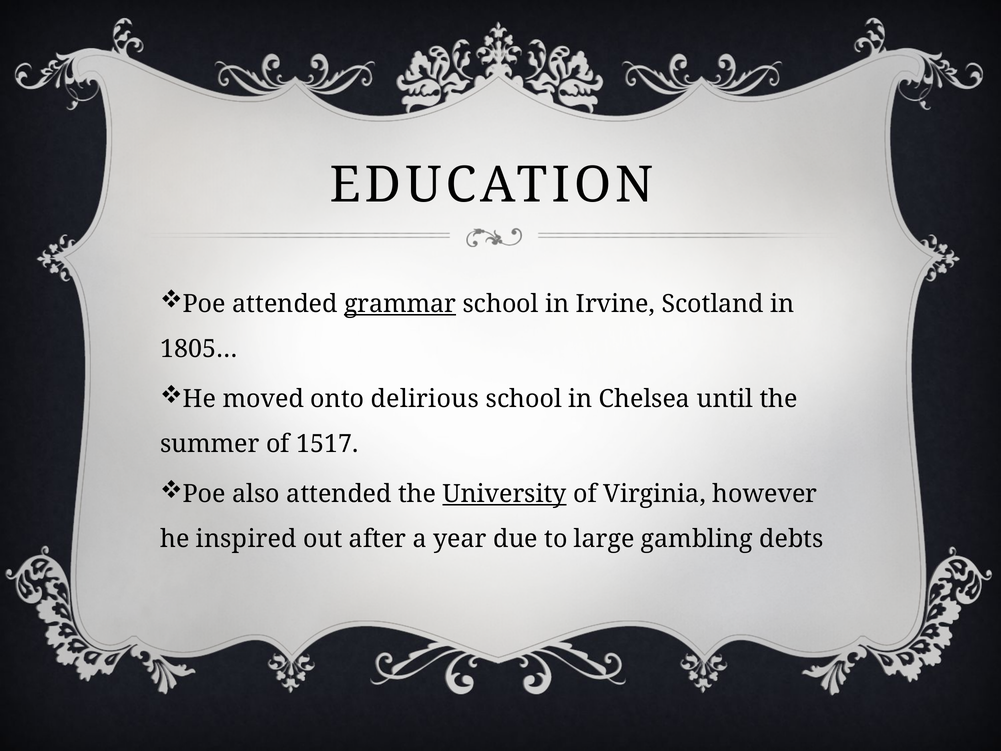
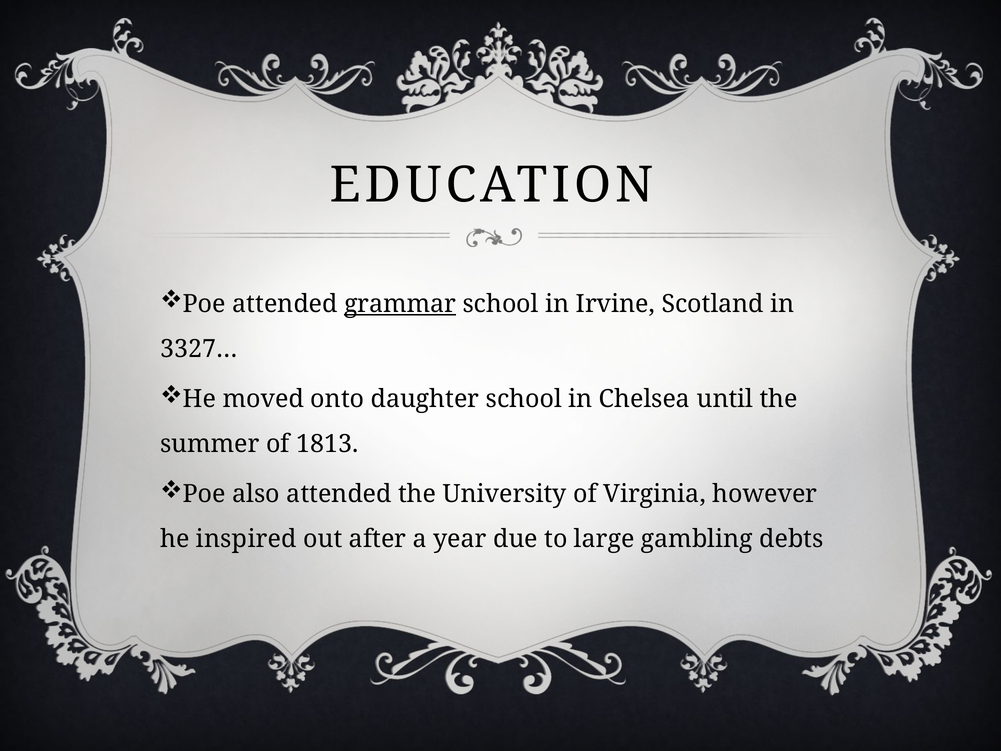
1805…: 1805… -> 3327…
delirious: delirious -> daughter
1517: 1517 -> 1813
University underline: present -> none
